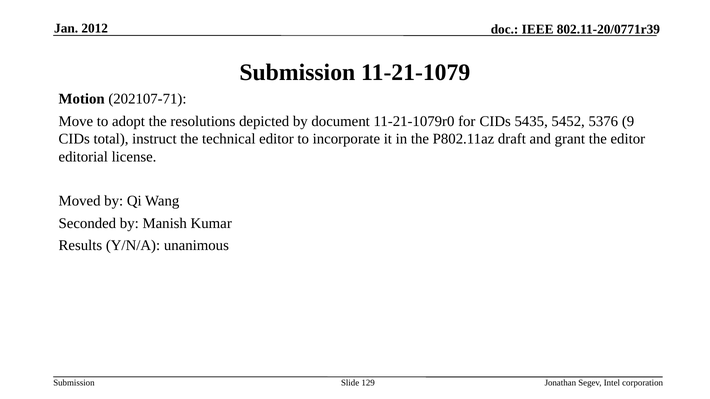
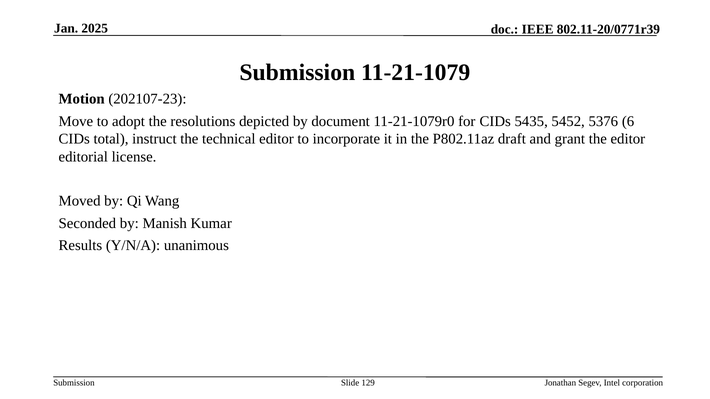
2012: 2012 -> 2025
202107-71: 202107-71 -> 202107-23
9: 9 -> 6
